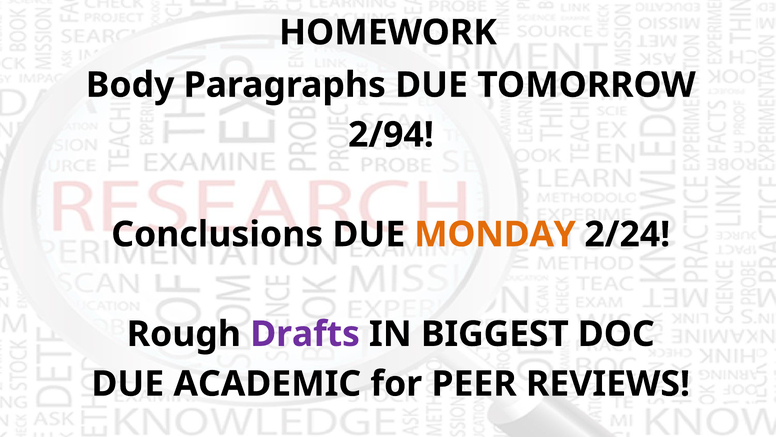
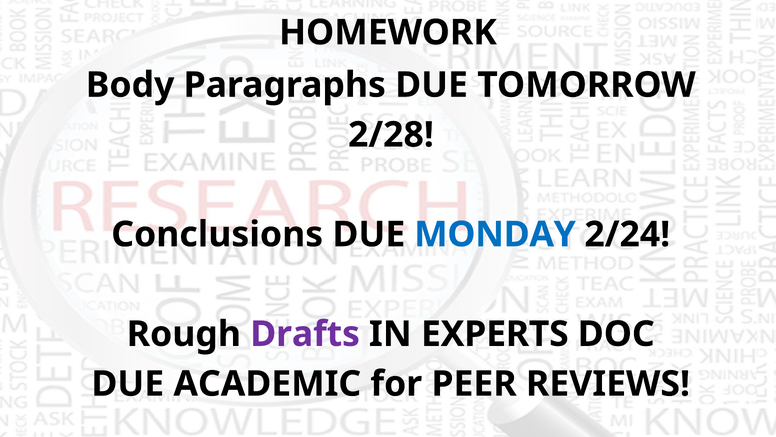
2/94: 2/94 -> 2/28
MONDAY colour: orange -> blue
BIGGEST: BIGGEST -> EXPERTS
